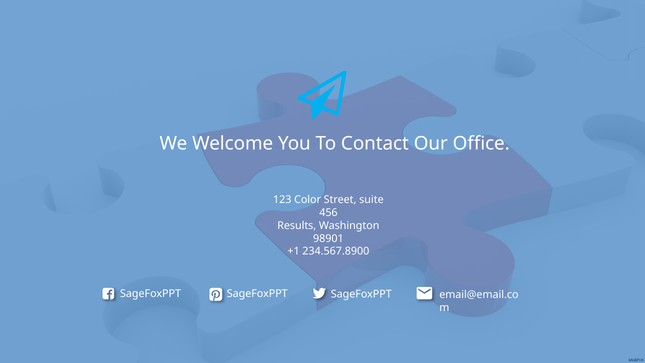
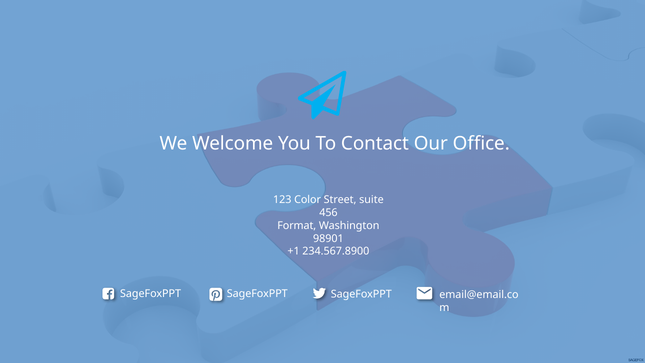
Results: Results -> Format
